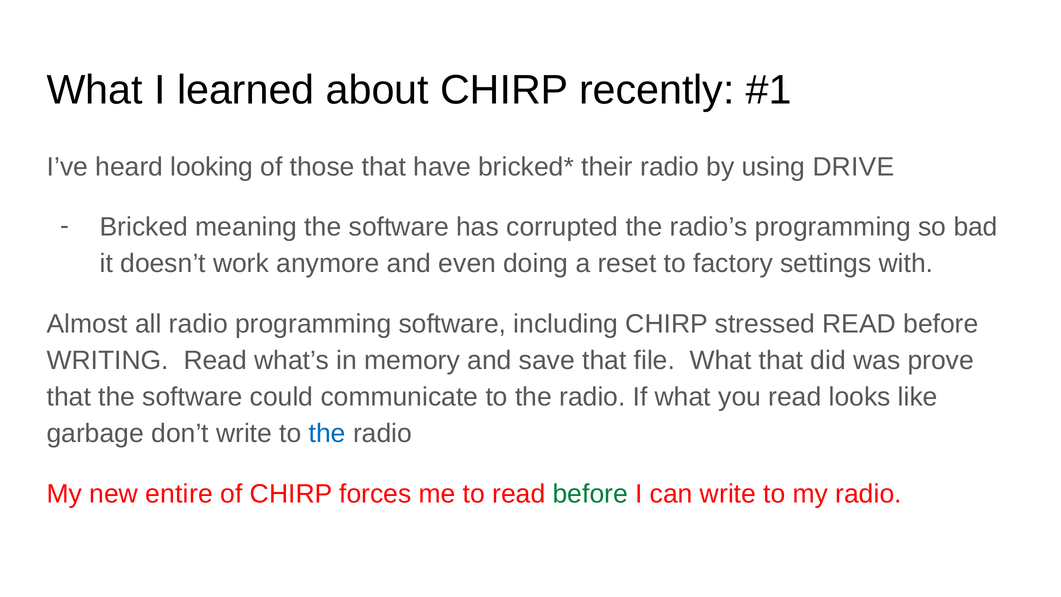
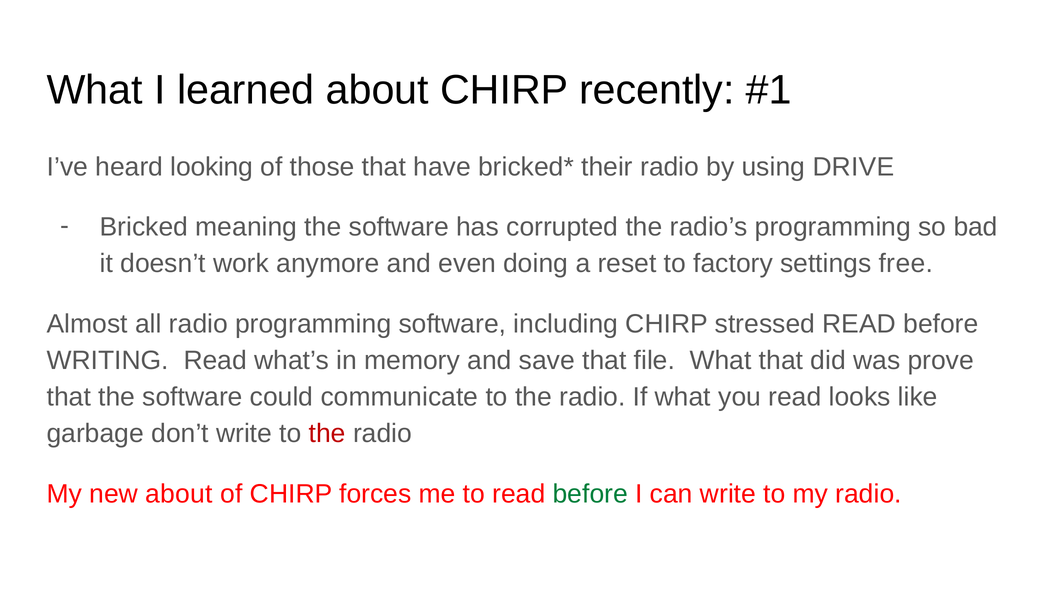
with: with -> free
the at (327, 434) colour: blue -> red
new entire: entire -> about
